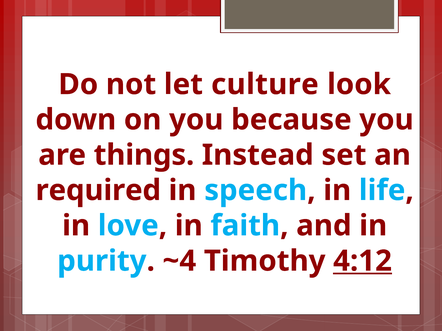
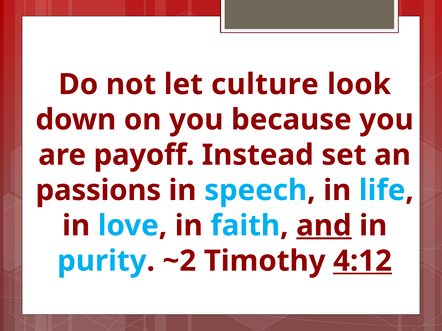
things: things -> payoff
required: required -> passions
and underline: none -> present
~4: ~4 -> ~2
